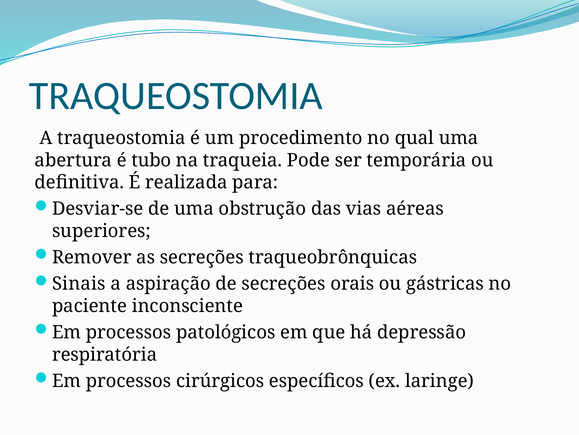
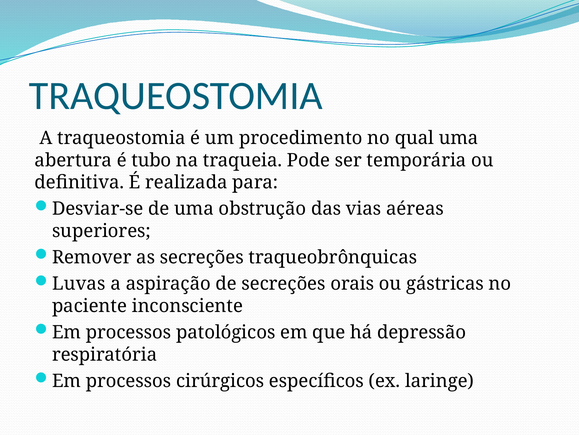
Sinais: Sinais -> Luvas
